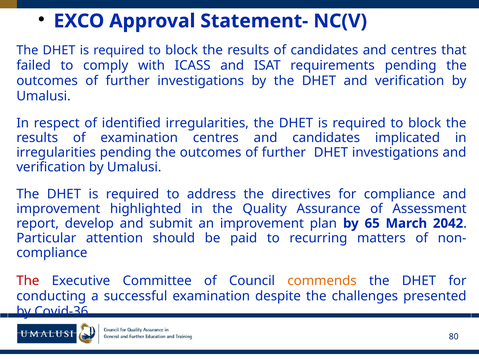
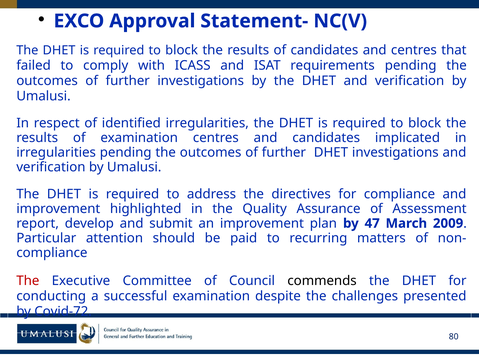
65: 65 -> 47
2042: 2042 -> 2009
commends colour: orange -> black
Covid-36: Covid-36 -> Covid-72
